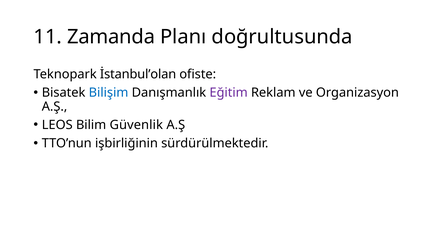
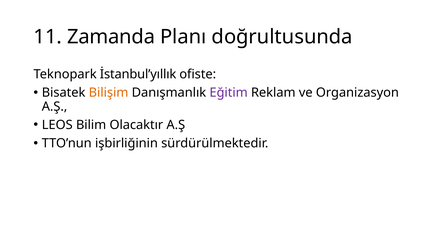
İstanbul’olan: İstanbul’olan -> İstanbul’yıllık
Bilişim colour: blue -> orange
Güvenlik: Güvenlik -> Olacaktır
